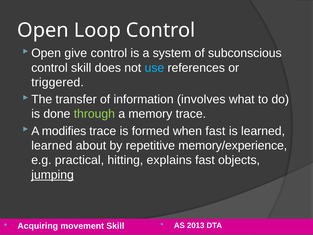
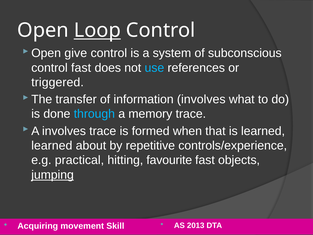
Loop underline: none -> present
control skill: skill -> fast
through colour: light green -> light blue
modifies at (64, 131): modifies -> involves
when fast: fast -> that
memory/experience: memory/experience -> controls/experience
explains: explains -> favourite
